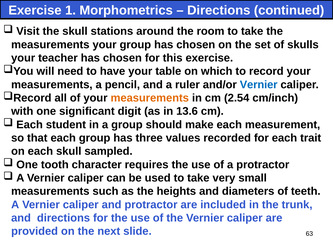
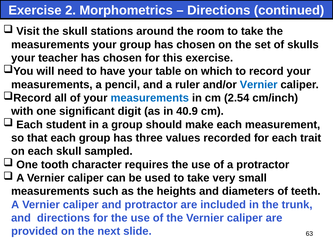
1: 1 -> 2
measurements at (150, 98) colour: orange -> blue
13.6: 13.6 -> 40.9
